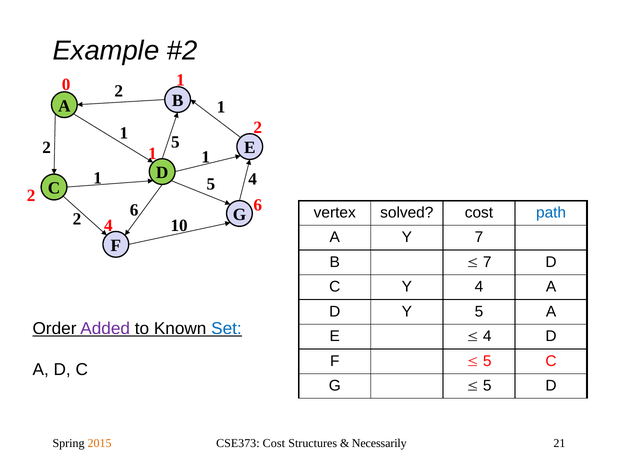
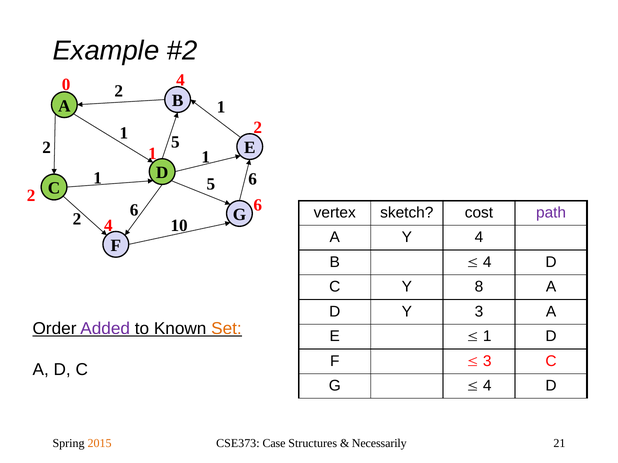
0 1: 1 -> 4
5 4: 4 -> 6
solved: solved -> sketch
path colour: blue -> purple
Y 7: 7 -> 4
7 at (487, 262): 7 -> 4
Y 4: 4 -> 8
Y 5: 5 -> 3
Set colour: blue -> orange
4 at (487, 337): 4 -> 1
5 at (487, 361): 5 -> 3
5 at (487, 386): 5 -> 4
CSE373 Cost: Cost -> Case
